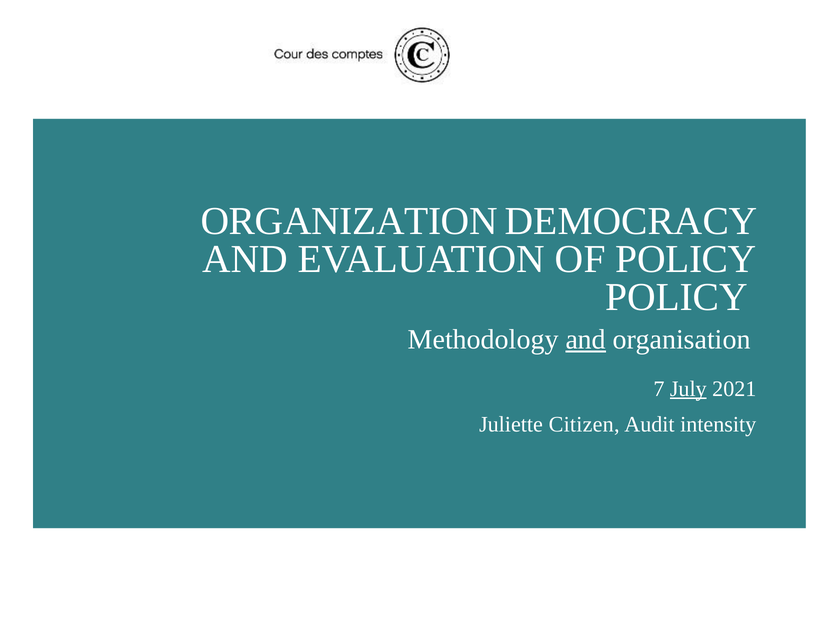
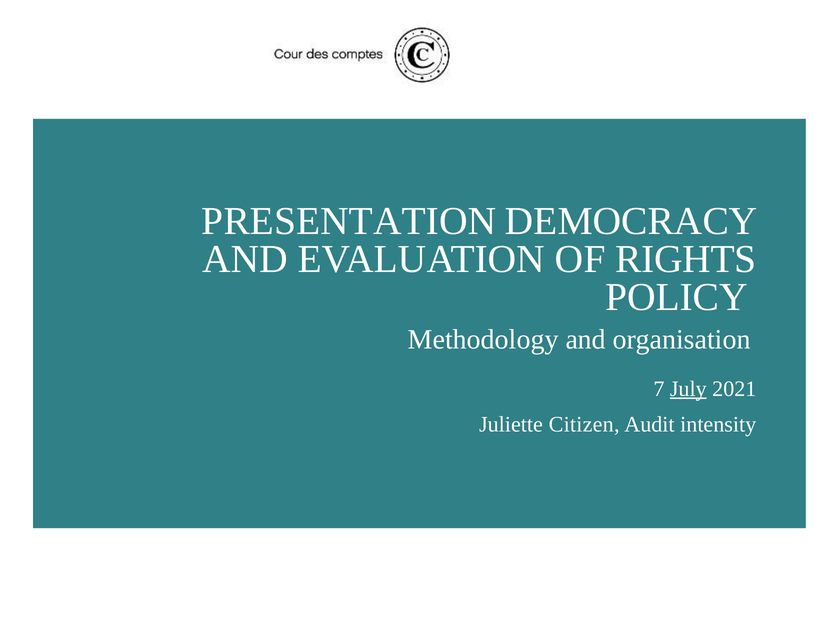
ORGANIZATION: ORGANIZATION -> PRESENTATION
OF POLICY: POLICY -> RIGHTS
and at (586, 340) underline: present -> none
